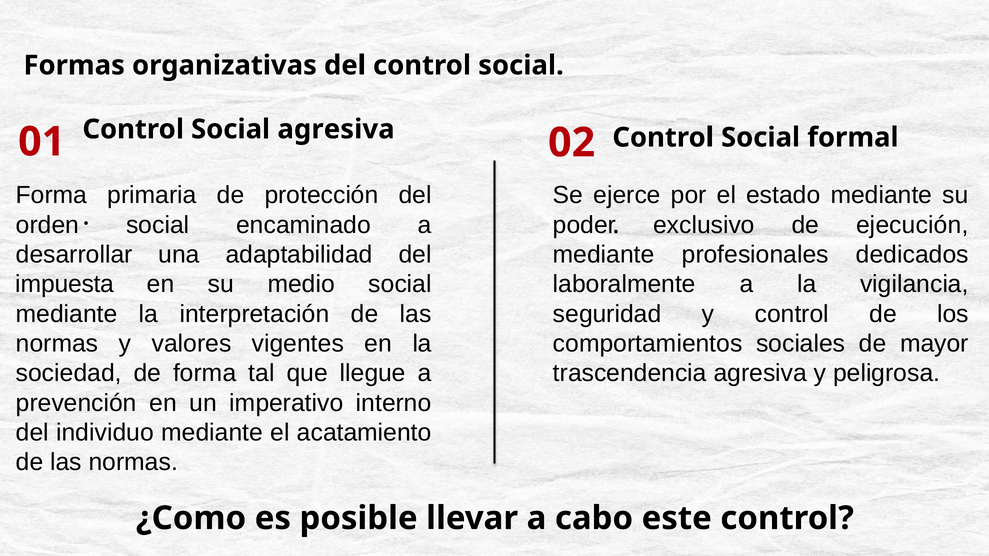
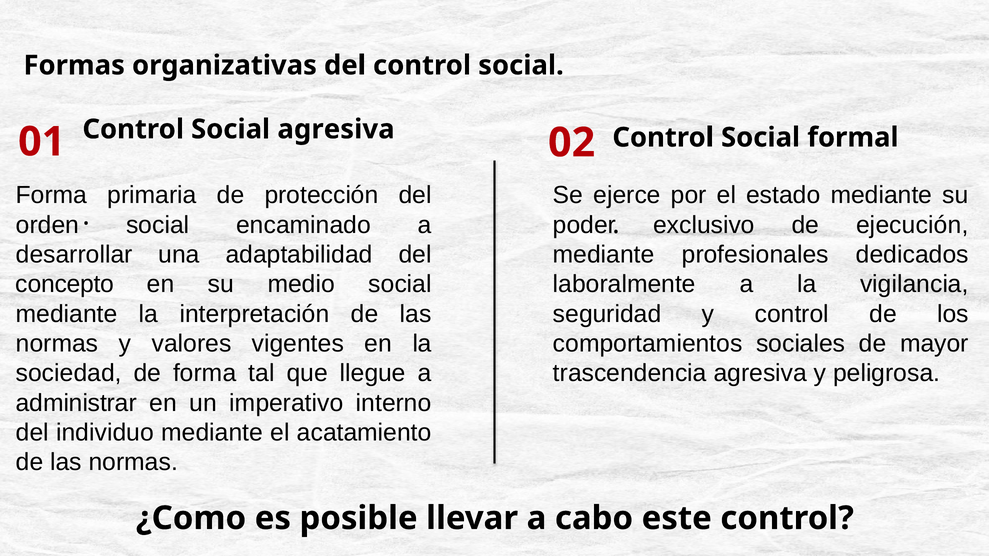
impuesta: impuesta -> concepto
prevención: prevención -> administrar
